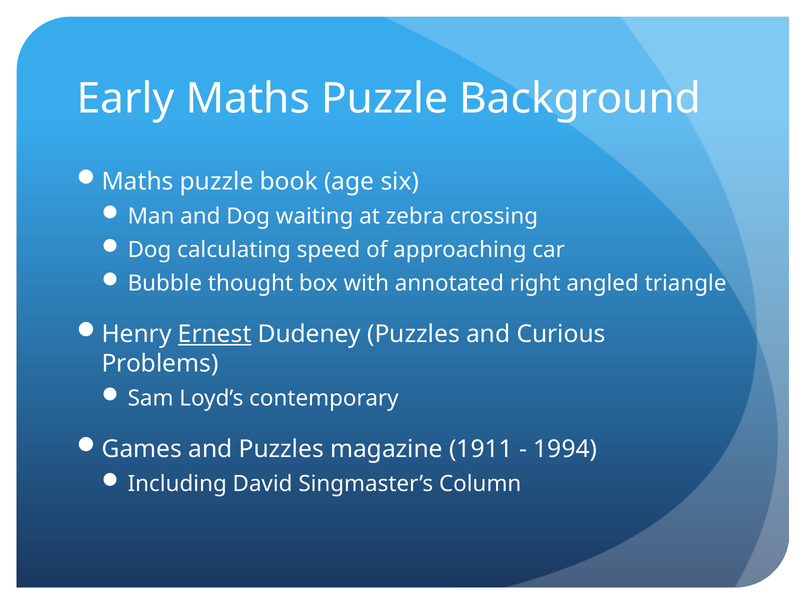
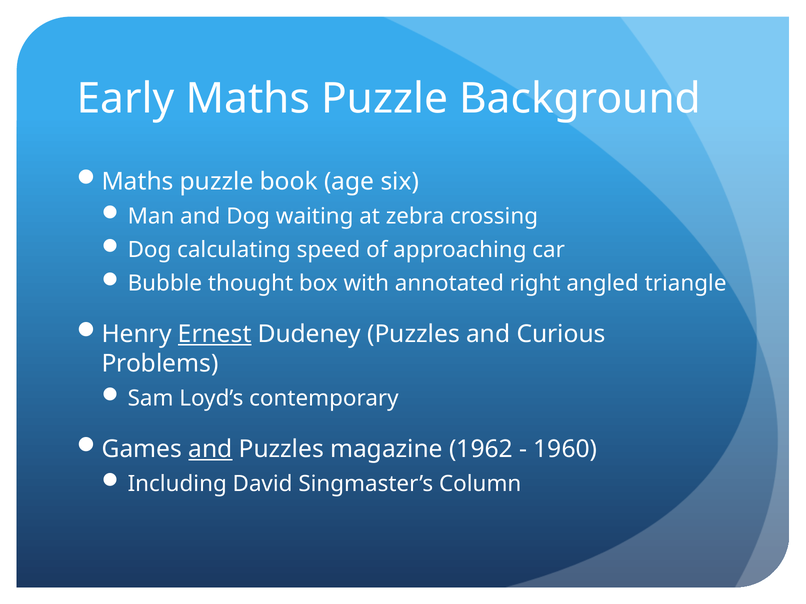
and at (210, 450) underline: none -> present
1911: 1911 -> 1962
1994: 1994 -> 1960
